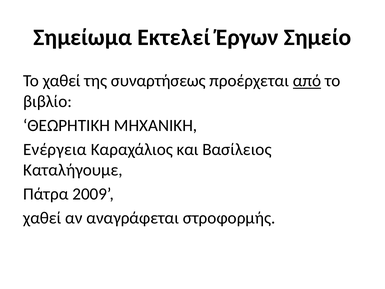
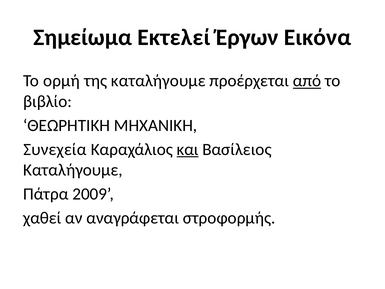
Σημείο: Σημείο -> Εικόνα
Το χαθεί: χαθεί -> ορμή
της συναρτήσεως: συναρτήσεως -> καταλήγουμε
Ενέργεια: Ενέργεια -> Συνεχεία
και underline: none -> present
